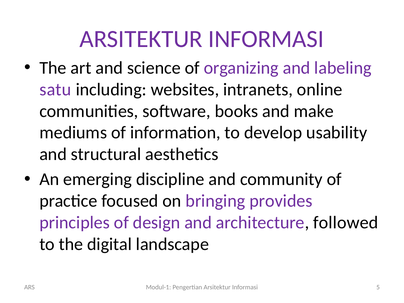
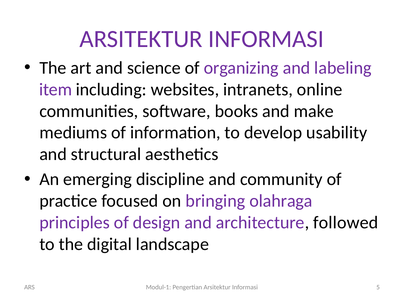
satu: satu -> item
provides: provides -> olahraga
